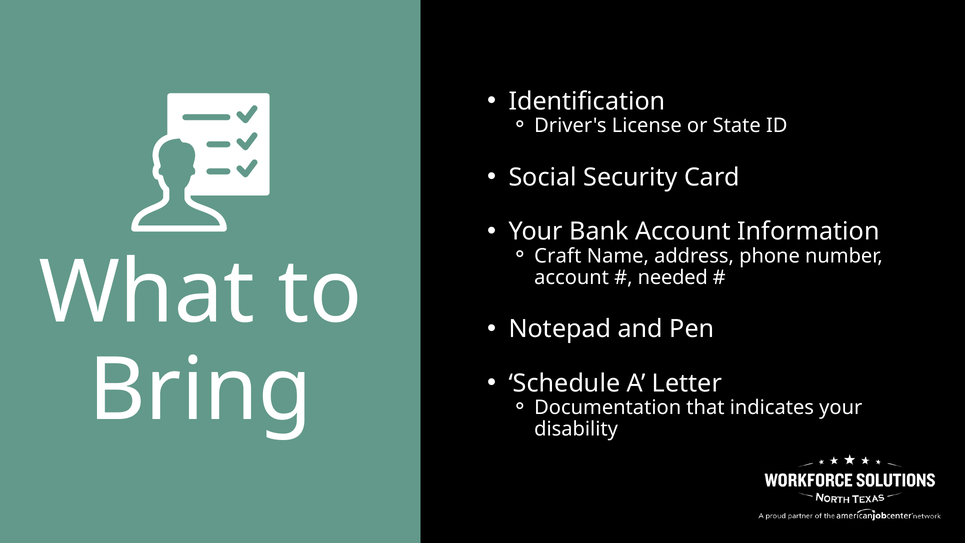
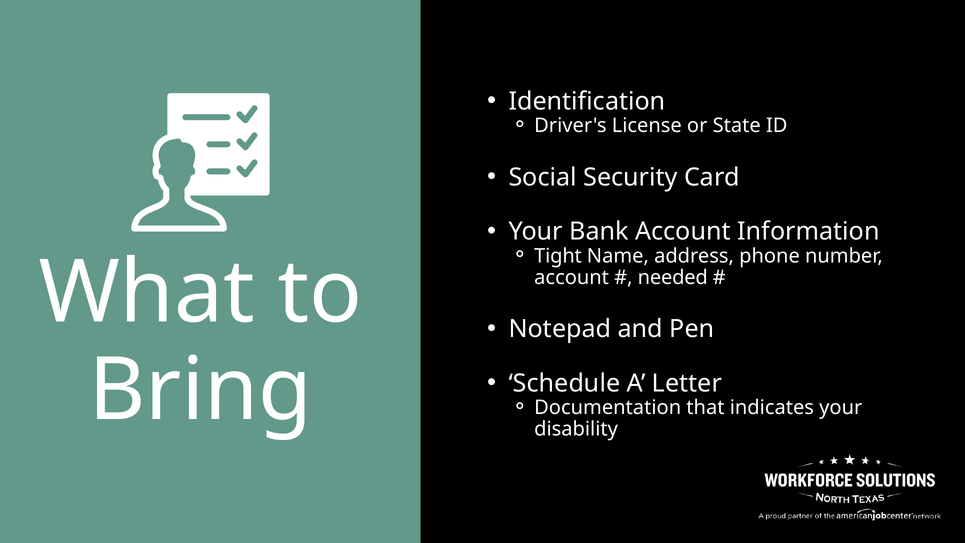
Craft: Craft -> Tight
